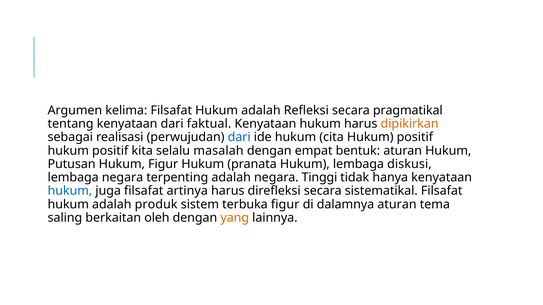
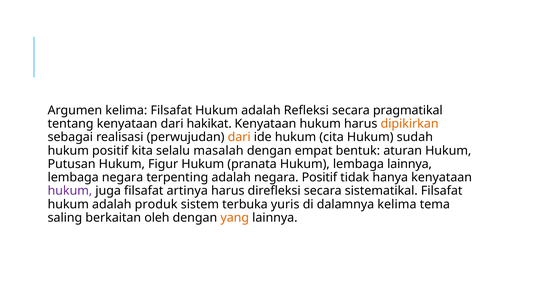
faktual: faktual -> hakikat
dari at (239, 137) colour: blue -> orange
cita Hukum positif: positif -> sudah
lembaga diskusi: diskusi -> lainnya
negara Tinggi: Tinggi -> Positif
hukum at (70, 191) colour: blue -> purple
terbuka figur: figur -> yuris
dalamnya aturan: aturan -> kelima
